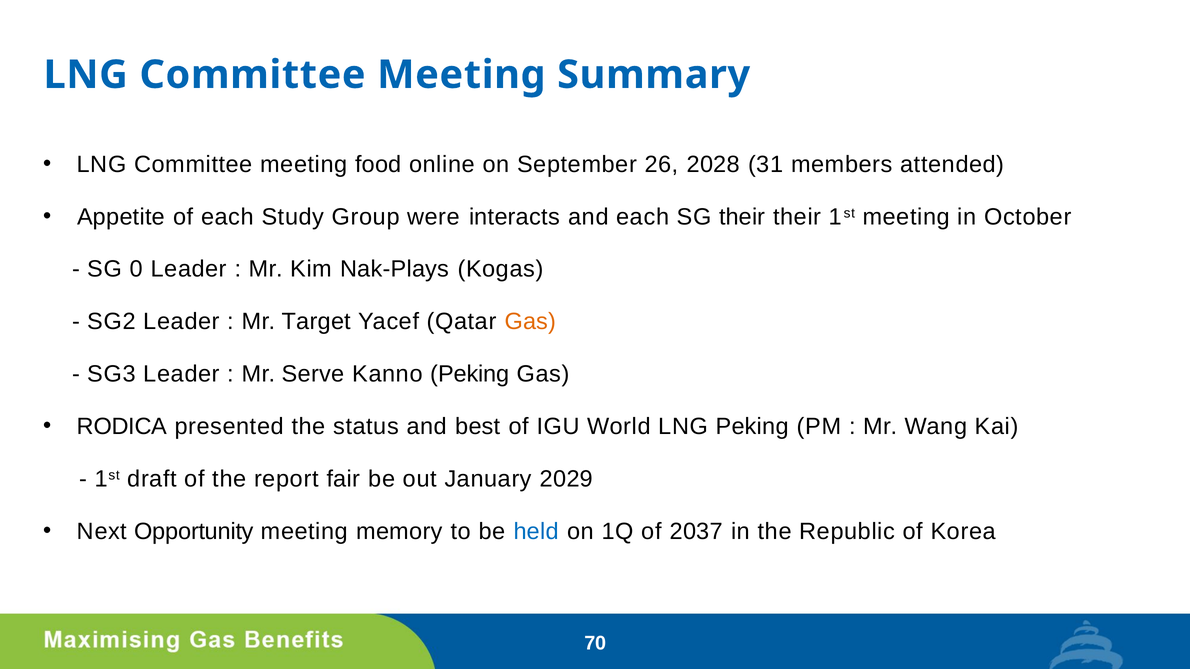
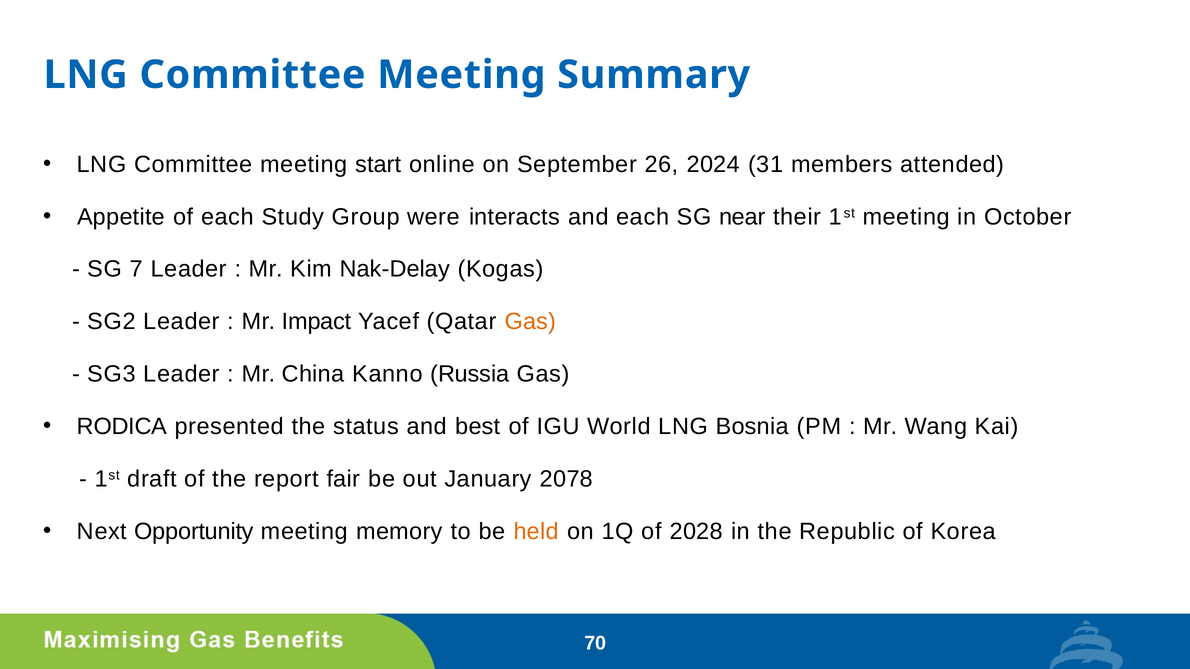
food: food -> start
2028: 2028 -> 2024
SG their: their -> near
0: 0 -> 7
Nak-Plays: Nak-Plays -> Nak-Delay
Target: Target -> Impact
Serve: Serve -> China
Kanno Peking: Peking -> Russia
LNG Peking: Peking -> Bosnia
2029: 2029 -> 2078
held colour: blue -> orange
2037: 2037 -> 2028
